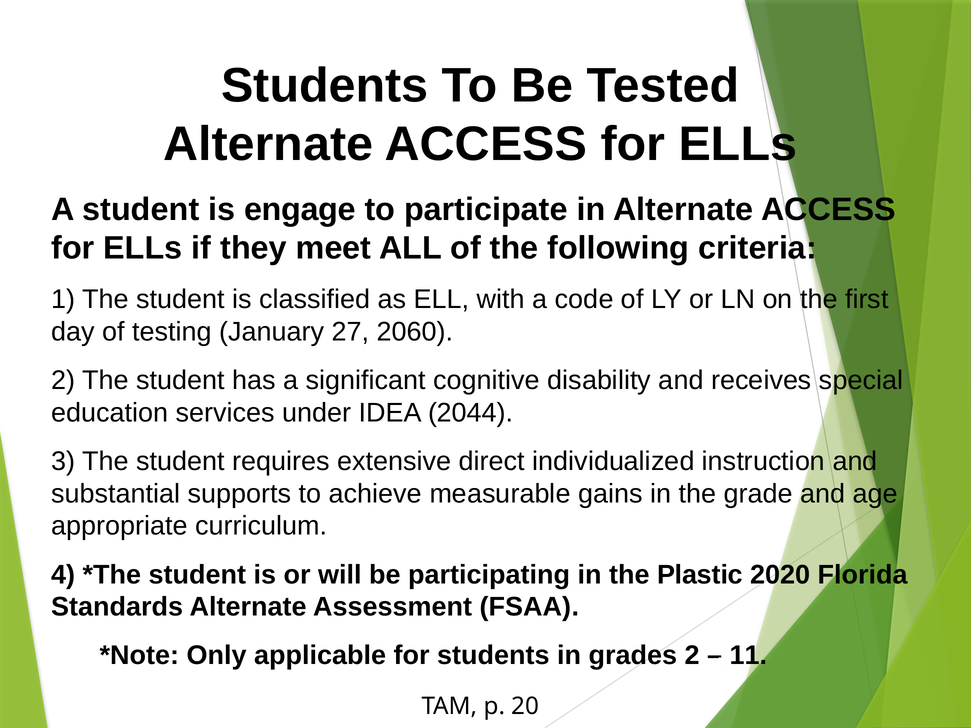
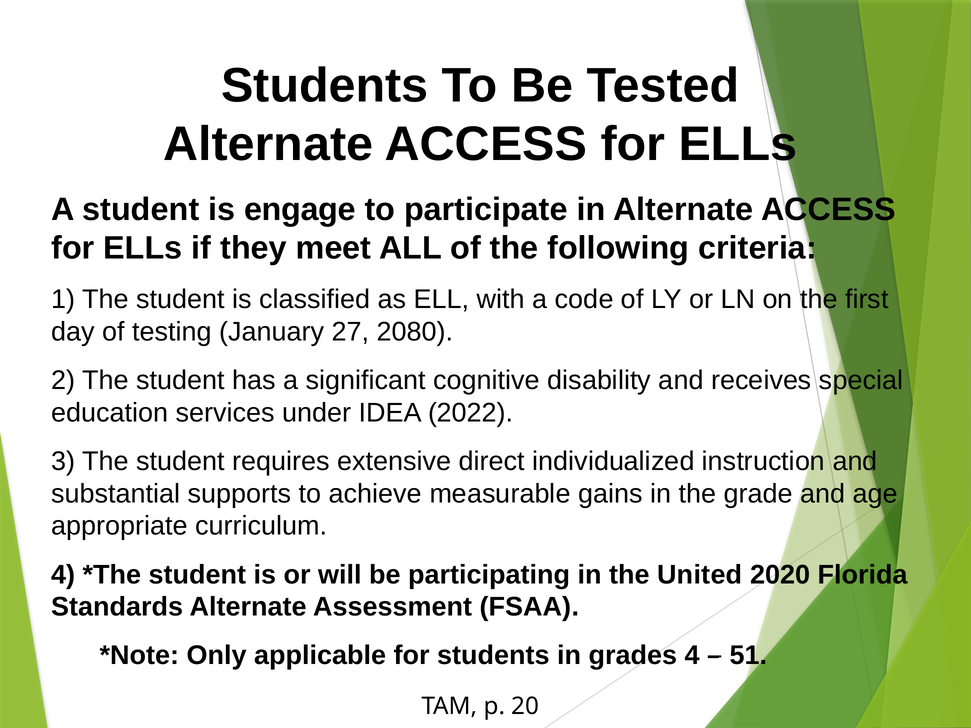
2060: 2060 -> 2080
2044: 2044 -> 2022
Plastic: Plastic -> United
grades 2: 2 -> 4
11 at (749, 656): 11 -> 51
